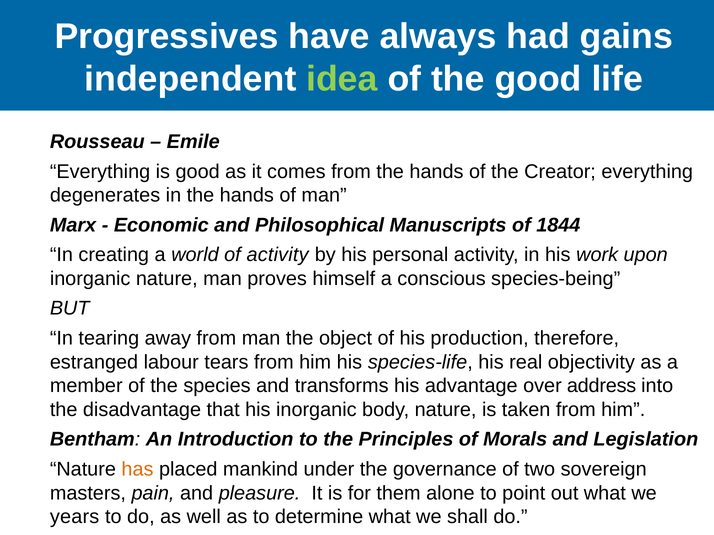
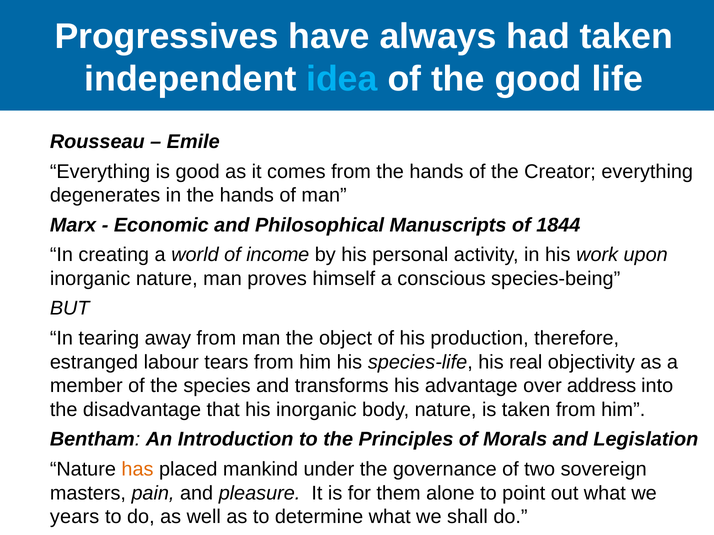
had gains: gains -> taken
idea colour: light green -> light blue
of activity: activity -> income
